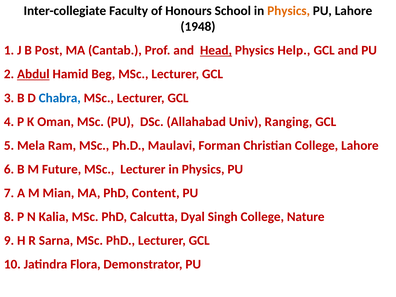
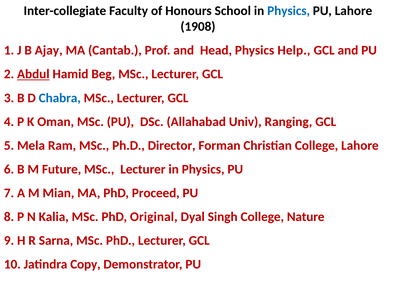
Physics at (289, 11) colour: orange -> blue
1948: 1948 -> 1908
Post: Post -> Ajay
Head underline: present -> none
Maulavi: Maulavi -> Director
Content: Content -> Proceed
Calcutta: Calcutta -> Original
Flora: Flora -> Copy
